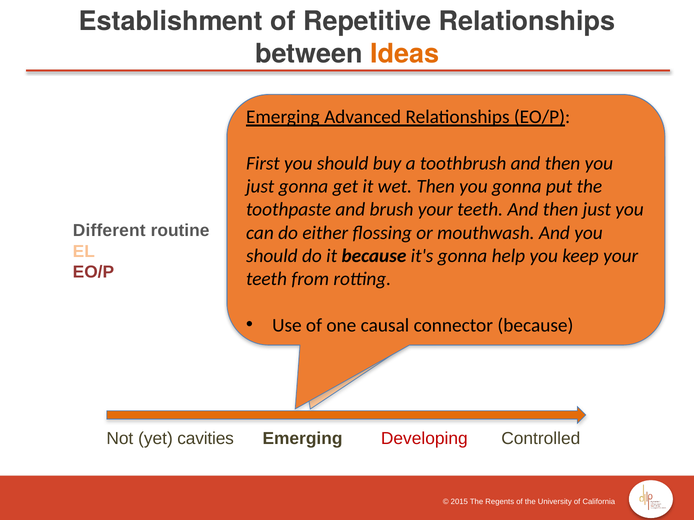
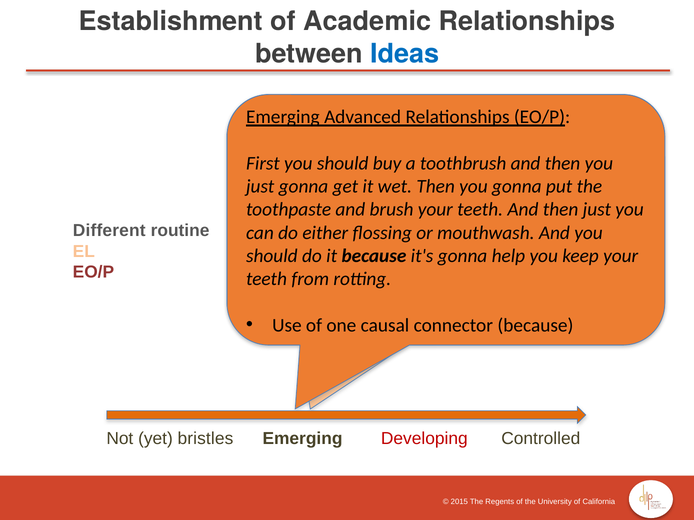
Repetitive: Repetitive -> Academic
Ideas colour: orange -> blue
cavities: cavities -> bristles
